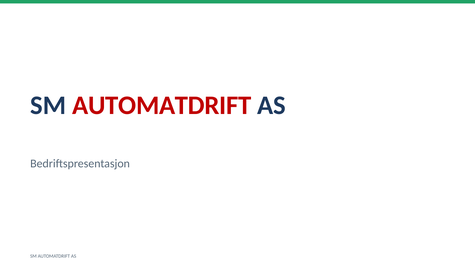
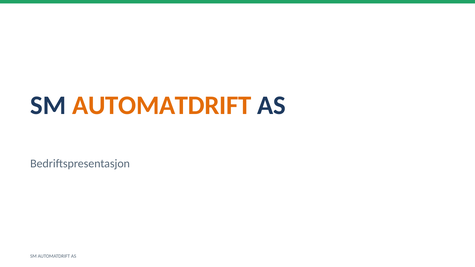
AUTOMATDRIFT at (162, 105) colour: red -> orange
